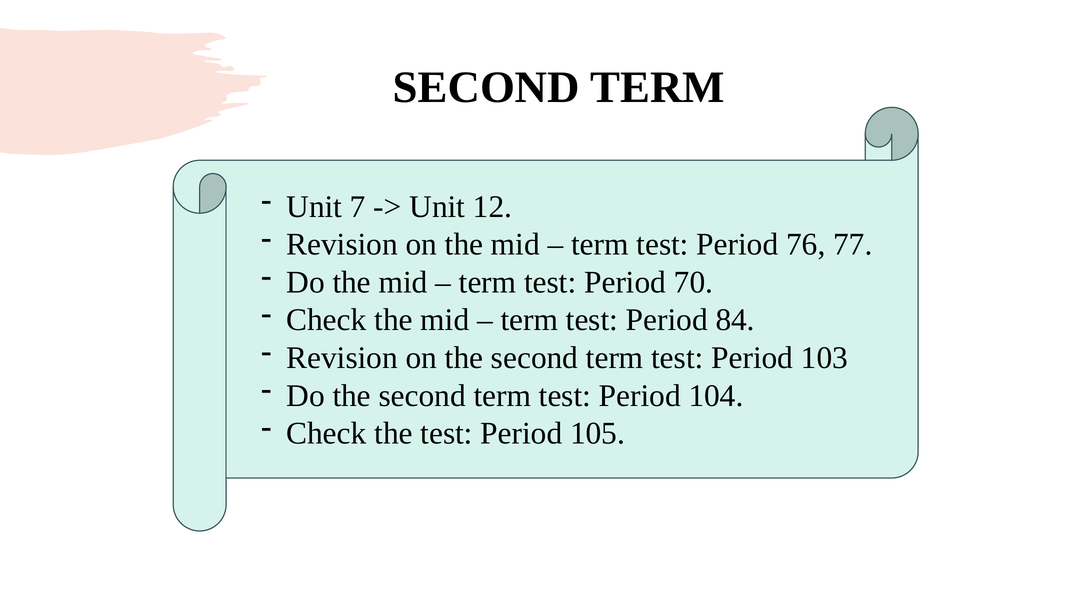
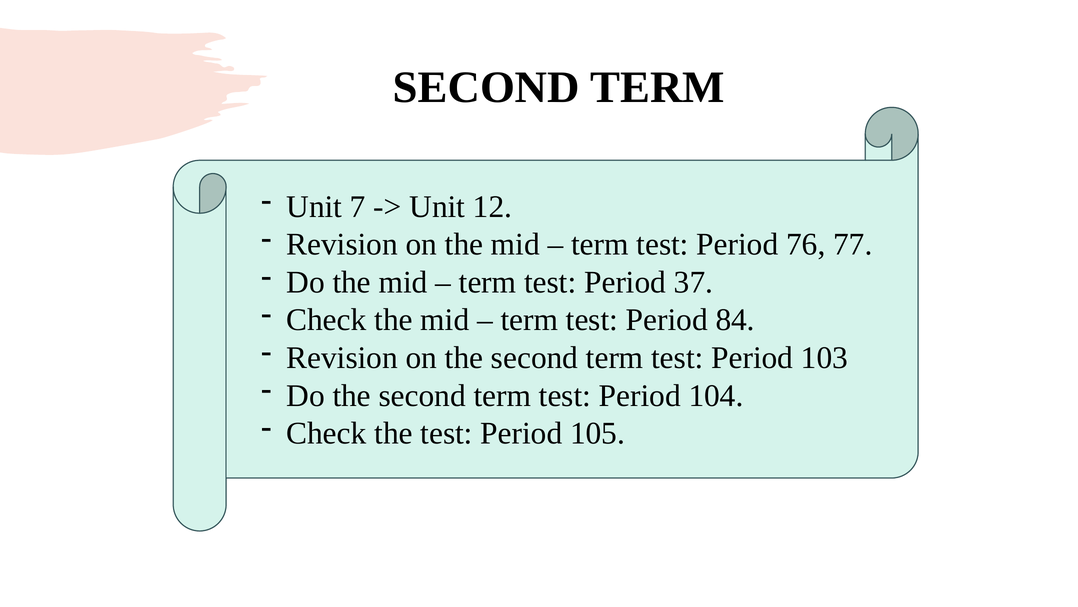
70: 70 -> 37
